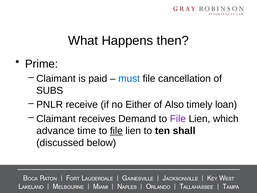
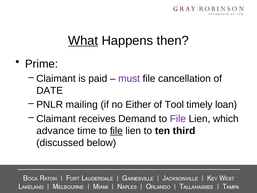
What underline: none -> present
must colour: blue -> purple
SUBS: SUBS -> DATE
receive: receive -> mailing
Also: Also -> Tool
shall: shall -> third
